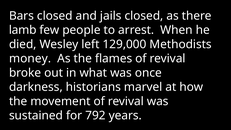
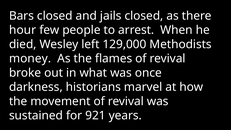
lamb: lamb -> hour
792: 792 -> 921
